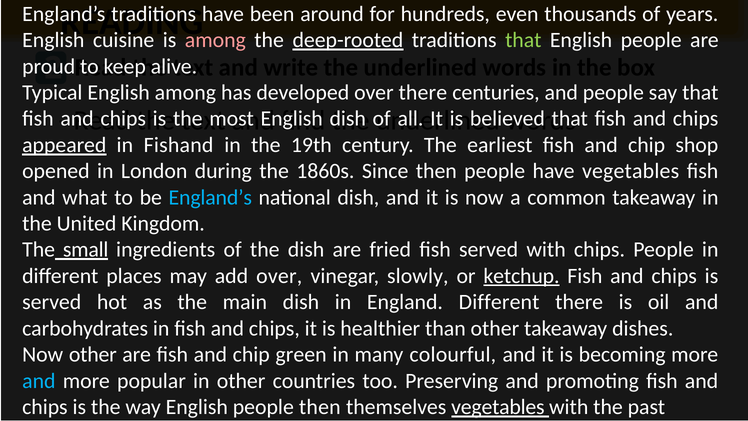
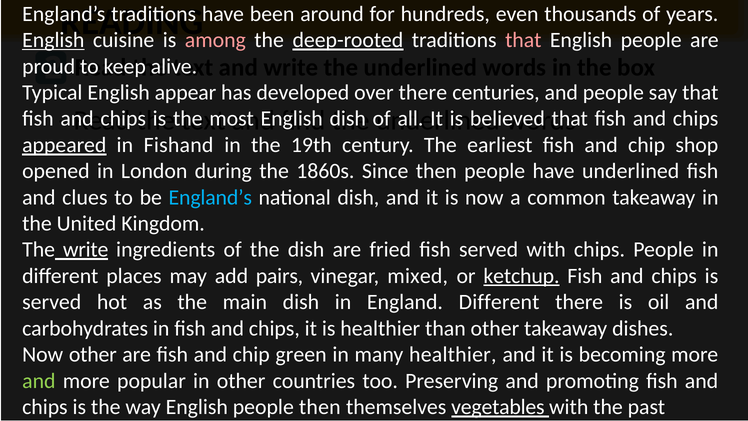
English at (53, 40) underline: none -> present
that at (523, 40) colour: light green -> pink
English among: among -> appear
have vegetables: vegetables -> underlined
what: what -> clues
The small: small -> write
add over: over -> pairs
slowly: slowly -> mixed
many colourful: colourful -> healthier
and at (39, 381) colour: light blue -> light green
